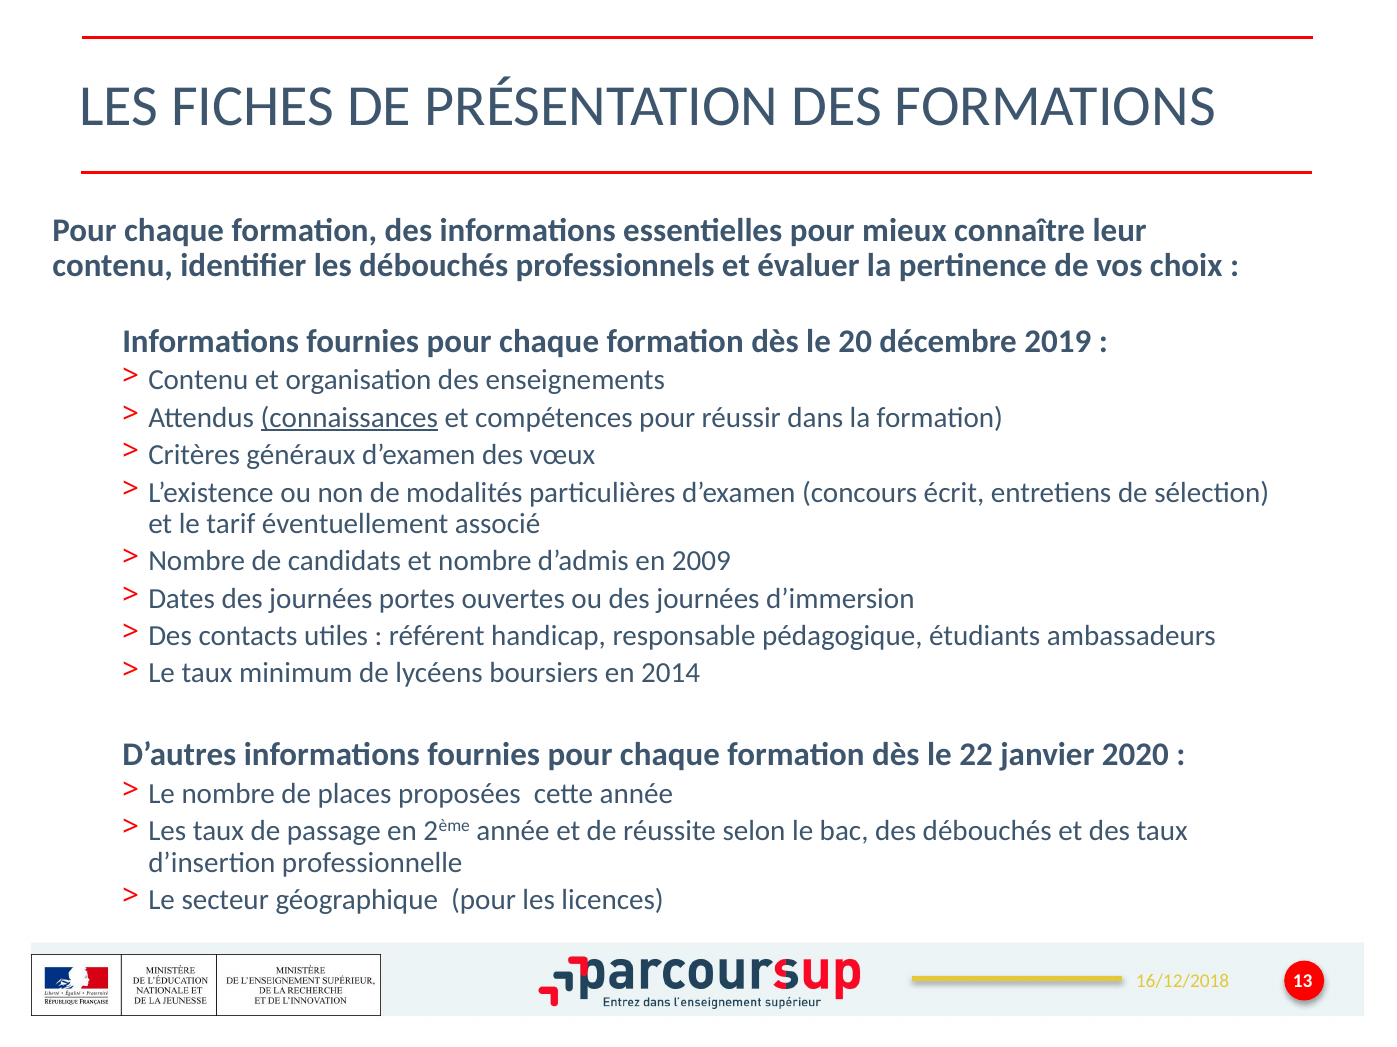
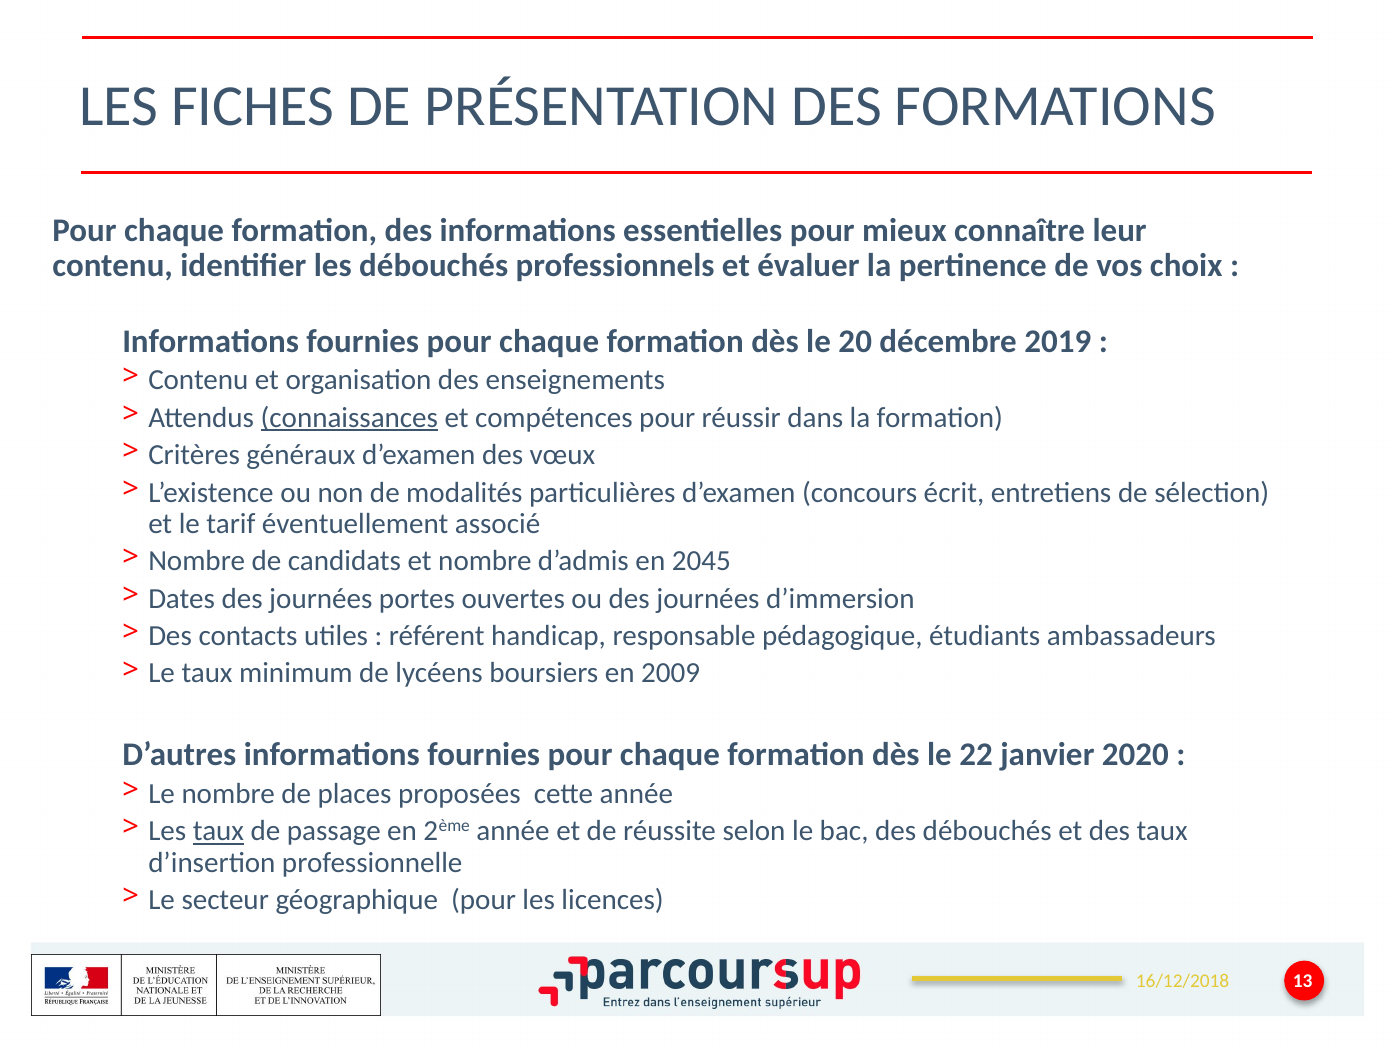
2009: 2009 -> 2045
2014: 2014 -> 2009
taux at (218, 832) underline: none -> present
